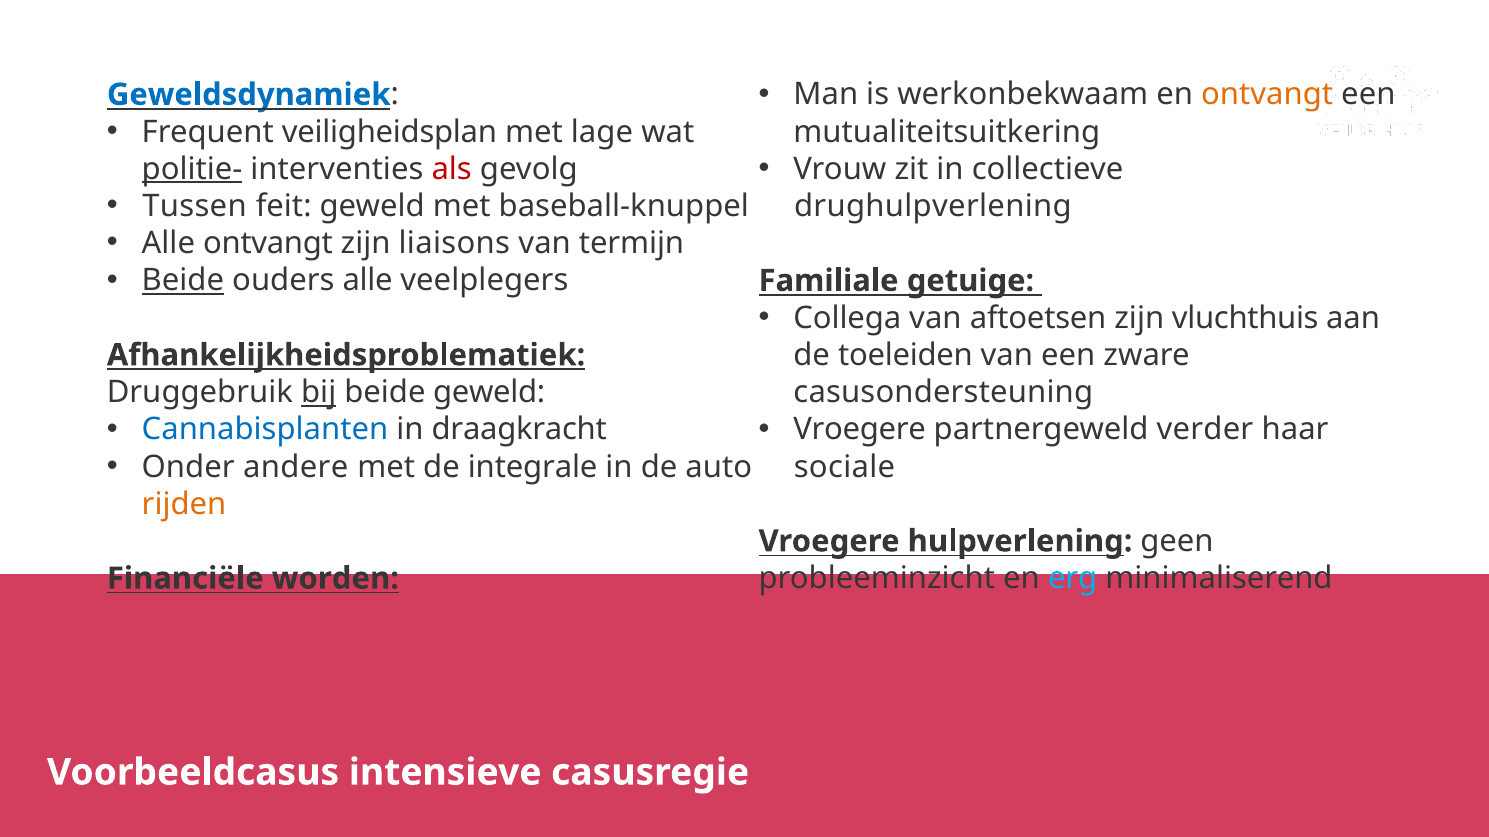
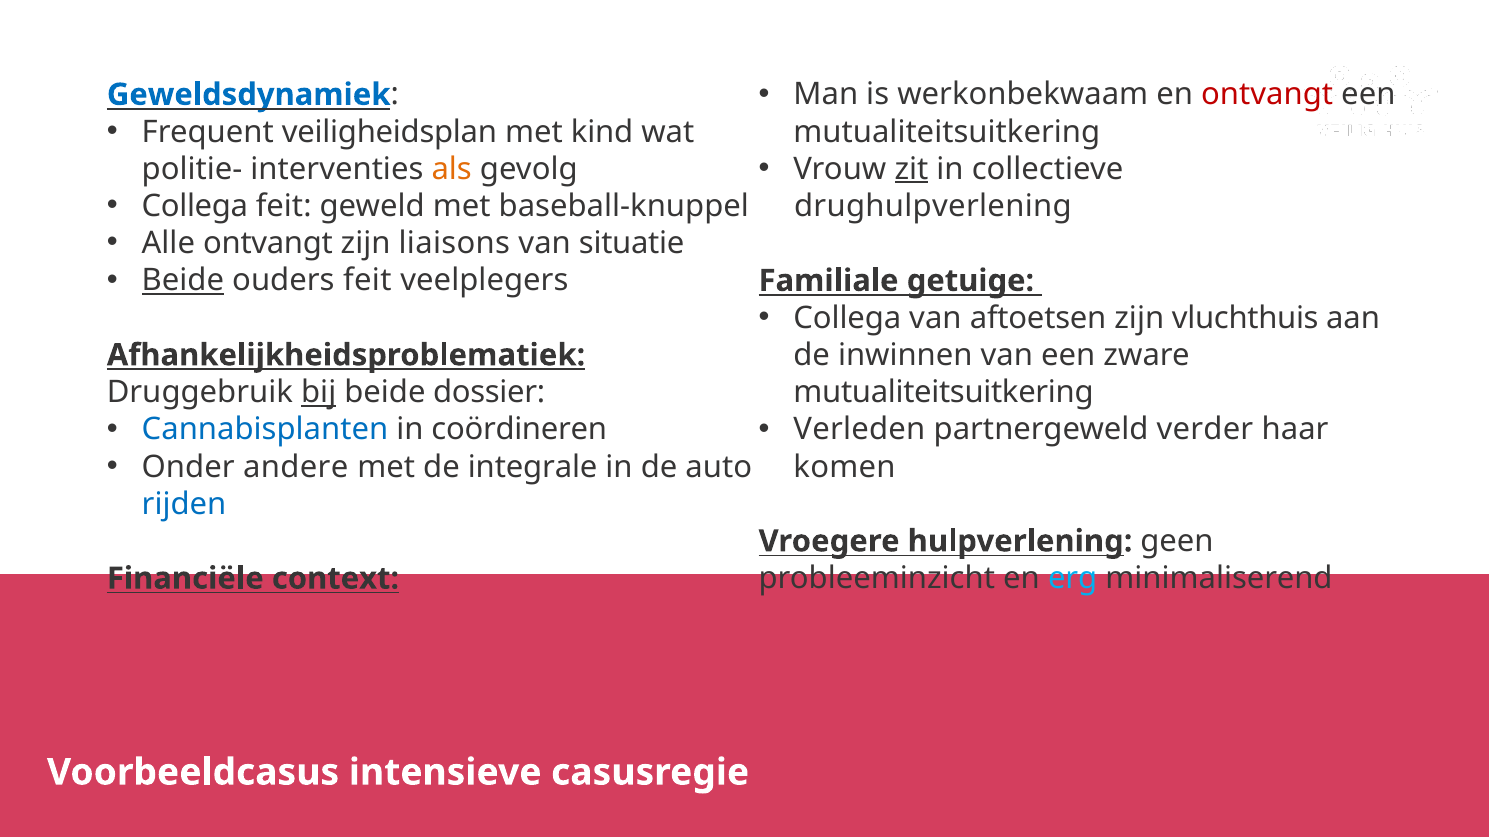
ontvangt at (1267, 95) colour: orange -> red
lage: lage -> kind
zit underline: none -> present
politie- underline: present -> none
als colour: red -> orange
Tussen at (195, 206): Tussen -> Collega
termijn: termijn -> situatie
ouders alle: alle -> feit
toeleiden: toeleiden -> inwinnen
beide geweld: geweld -> dossier
casusondersteuning at (943, 393): casusondersteuning -> mutualiteitsuitkering
draagkracht: draagkracht -> coördineren
Vroegere at (860, 430): Vroegere -> Verleden
sociale: sociale -> komen
rijden colour: orange -> blue
worden: worden -> context
